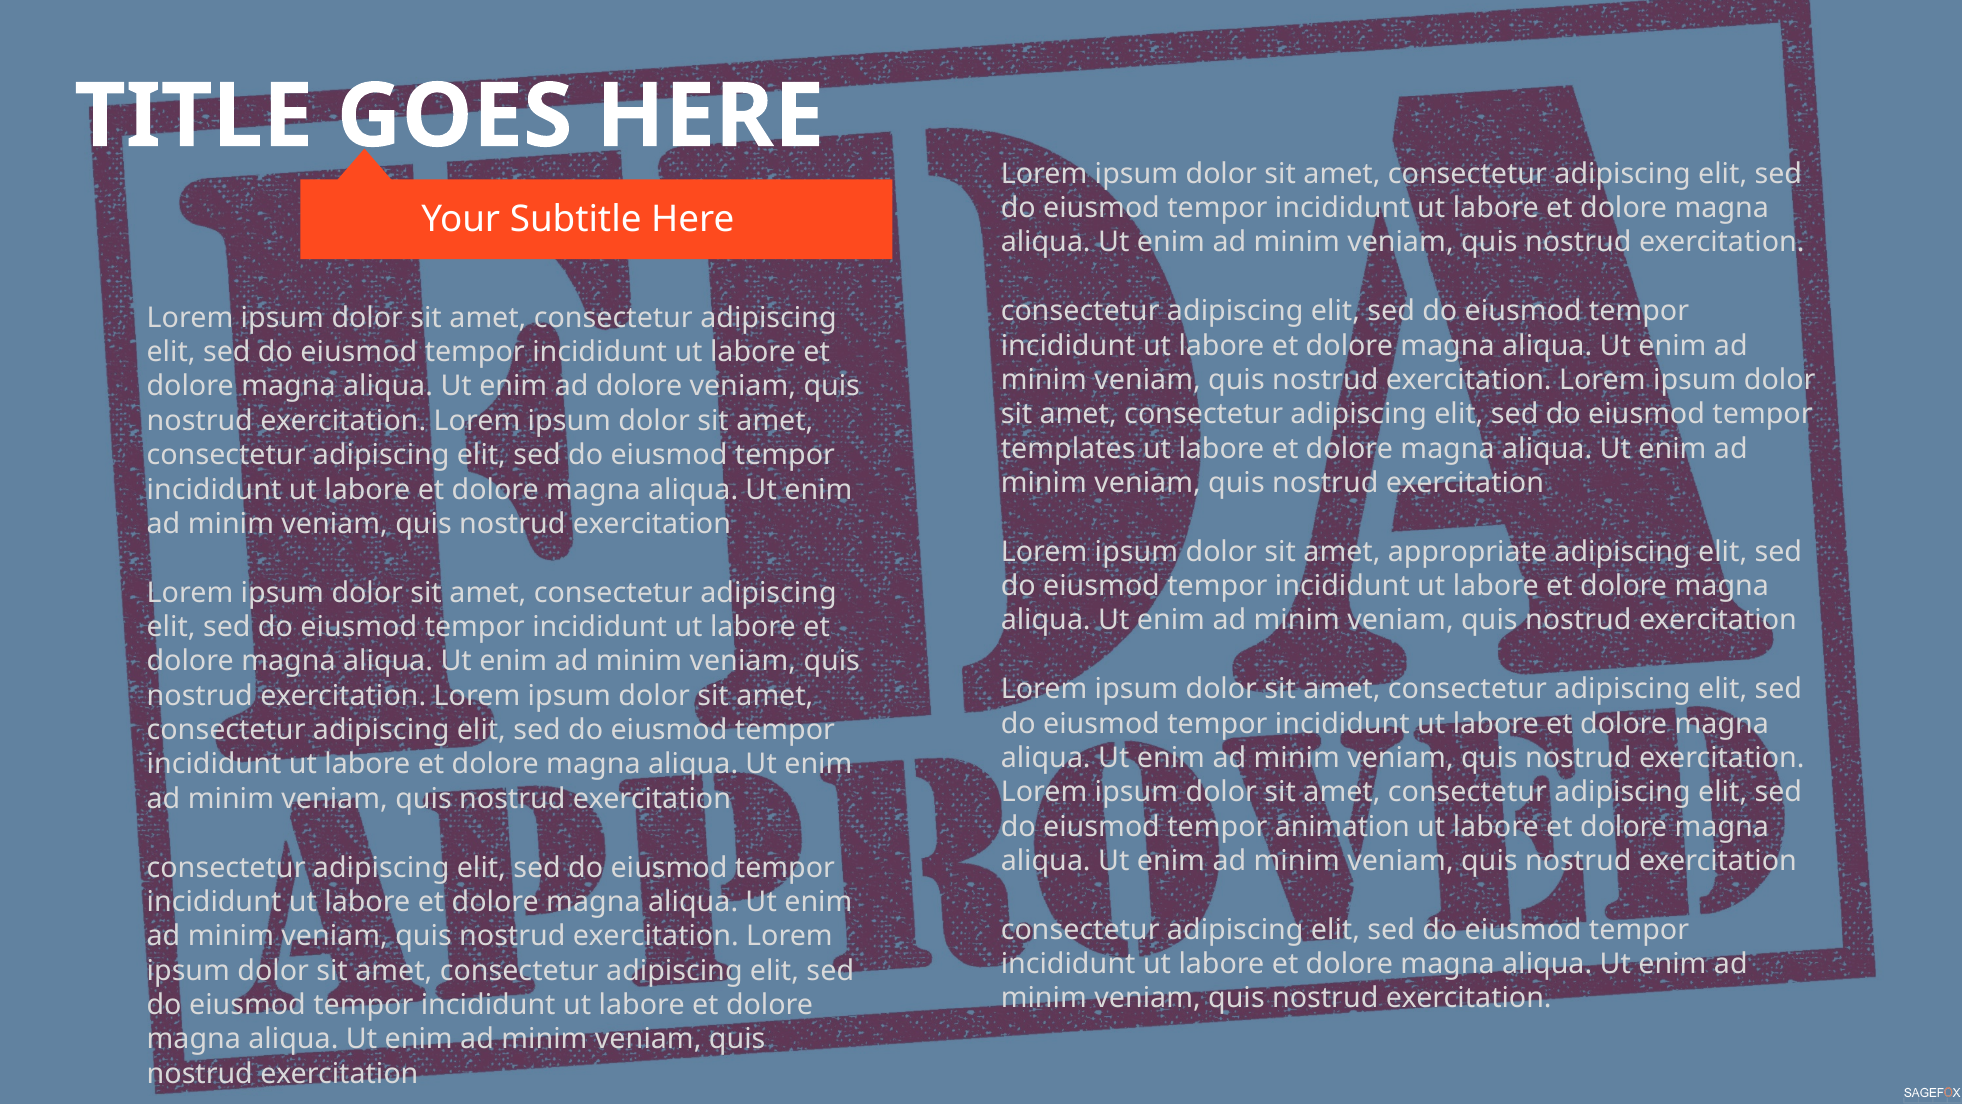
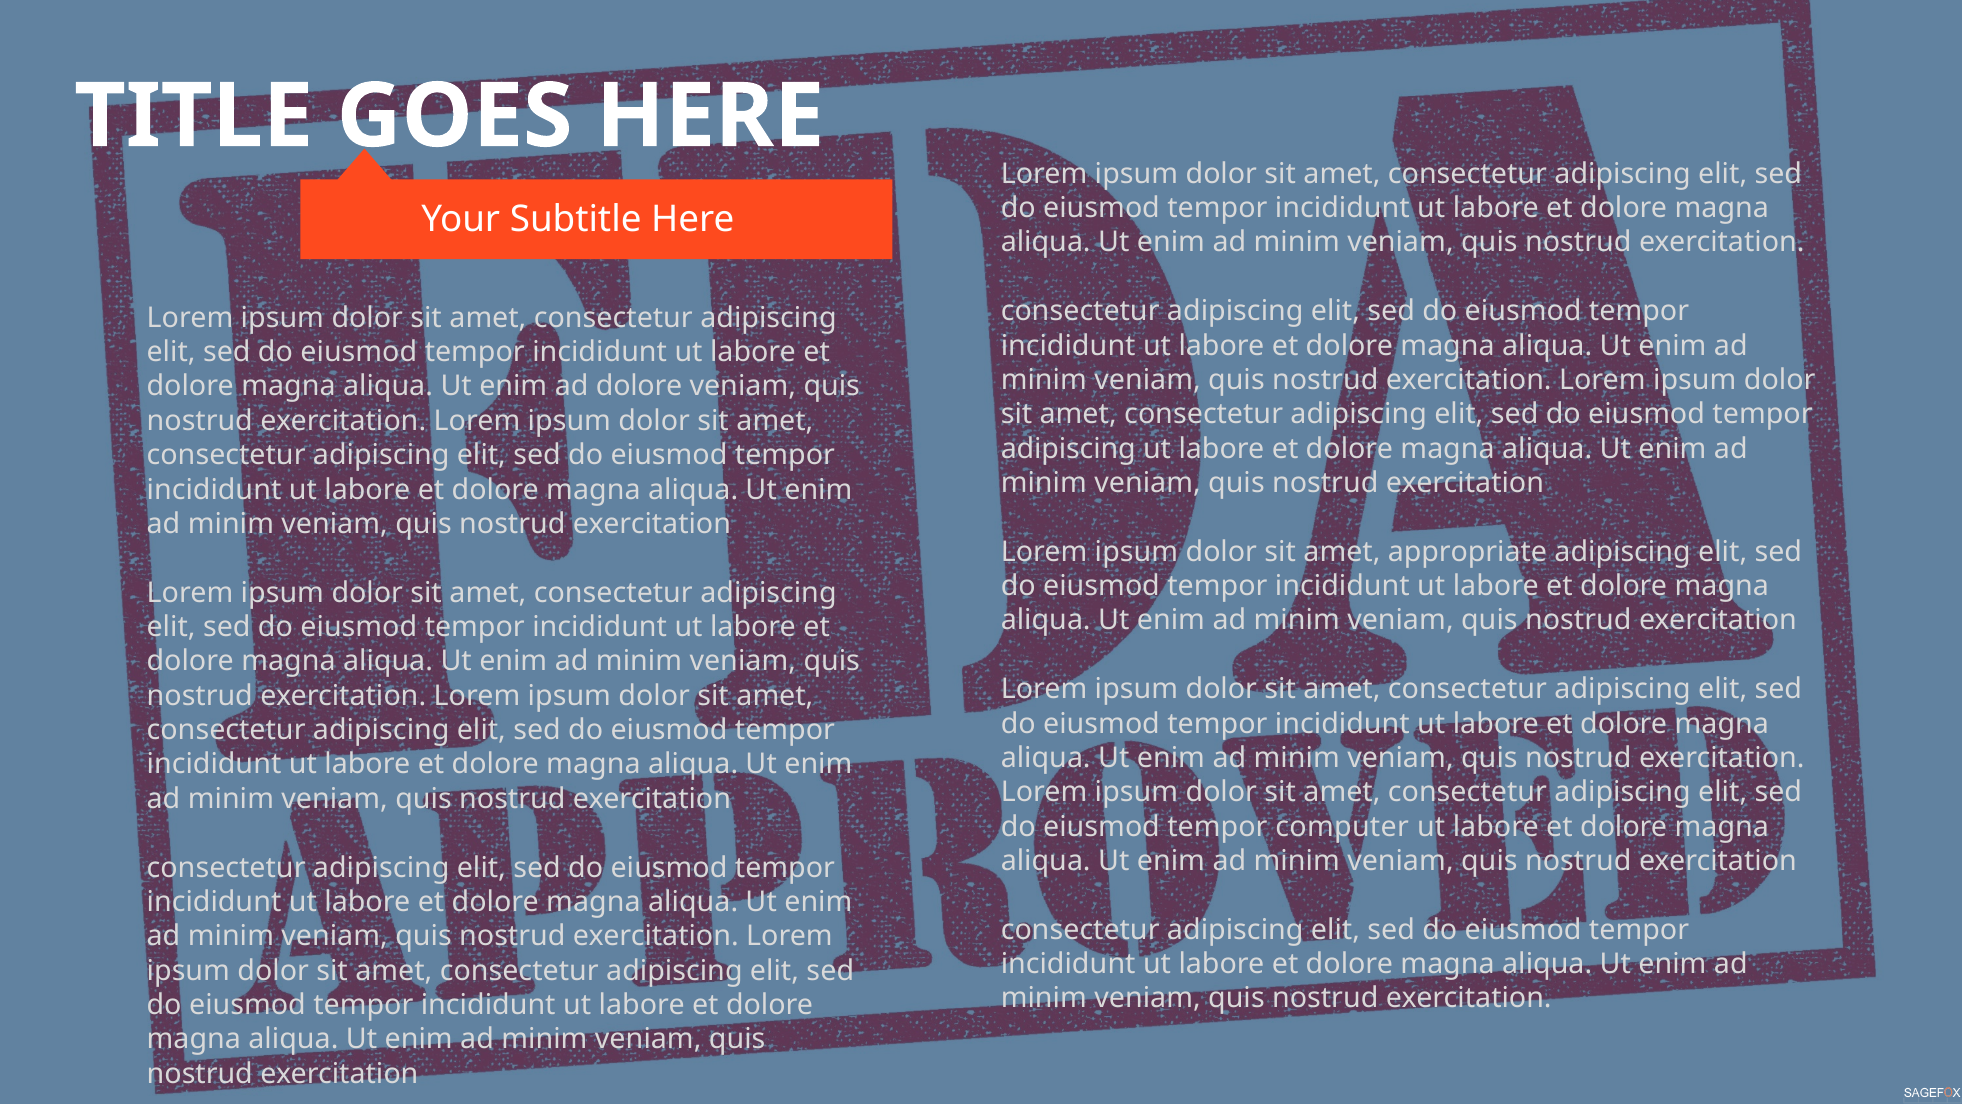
templates at (1068, 449): templates -> adipiscing
animation: animation -> computer
